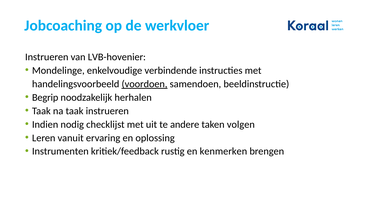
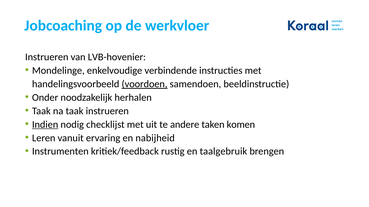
Begrip: Begrip -> Onder
Indien underline: none -> present
volgen: volgen -> komen
oplossing: oplossing -> nabijheid
kenmerken: kenmerken -> taalgebruik
